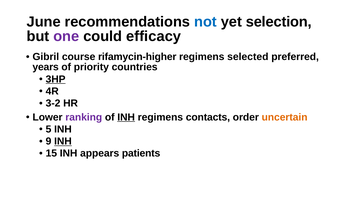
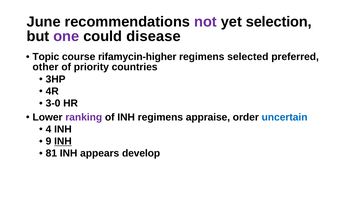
not colour: blue -> purple
efficacy: efficacy -> disease
Gibril: Gibril -> Topic
years: years -> other
3HP underline: present -> none
3-2: 3-2 -> 3-0
INH at (126, 117) underline: present -> none
contacts: contacts -> appraise
uncertain colour: orange -> blue
5: 5 -> 4
15: 15 -> 81
patients: patients -> develop
